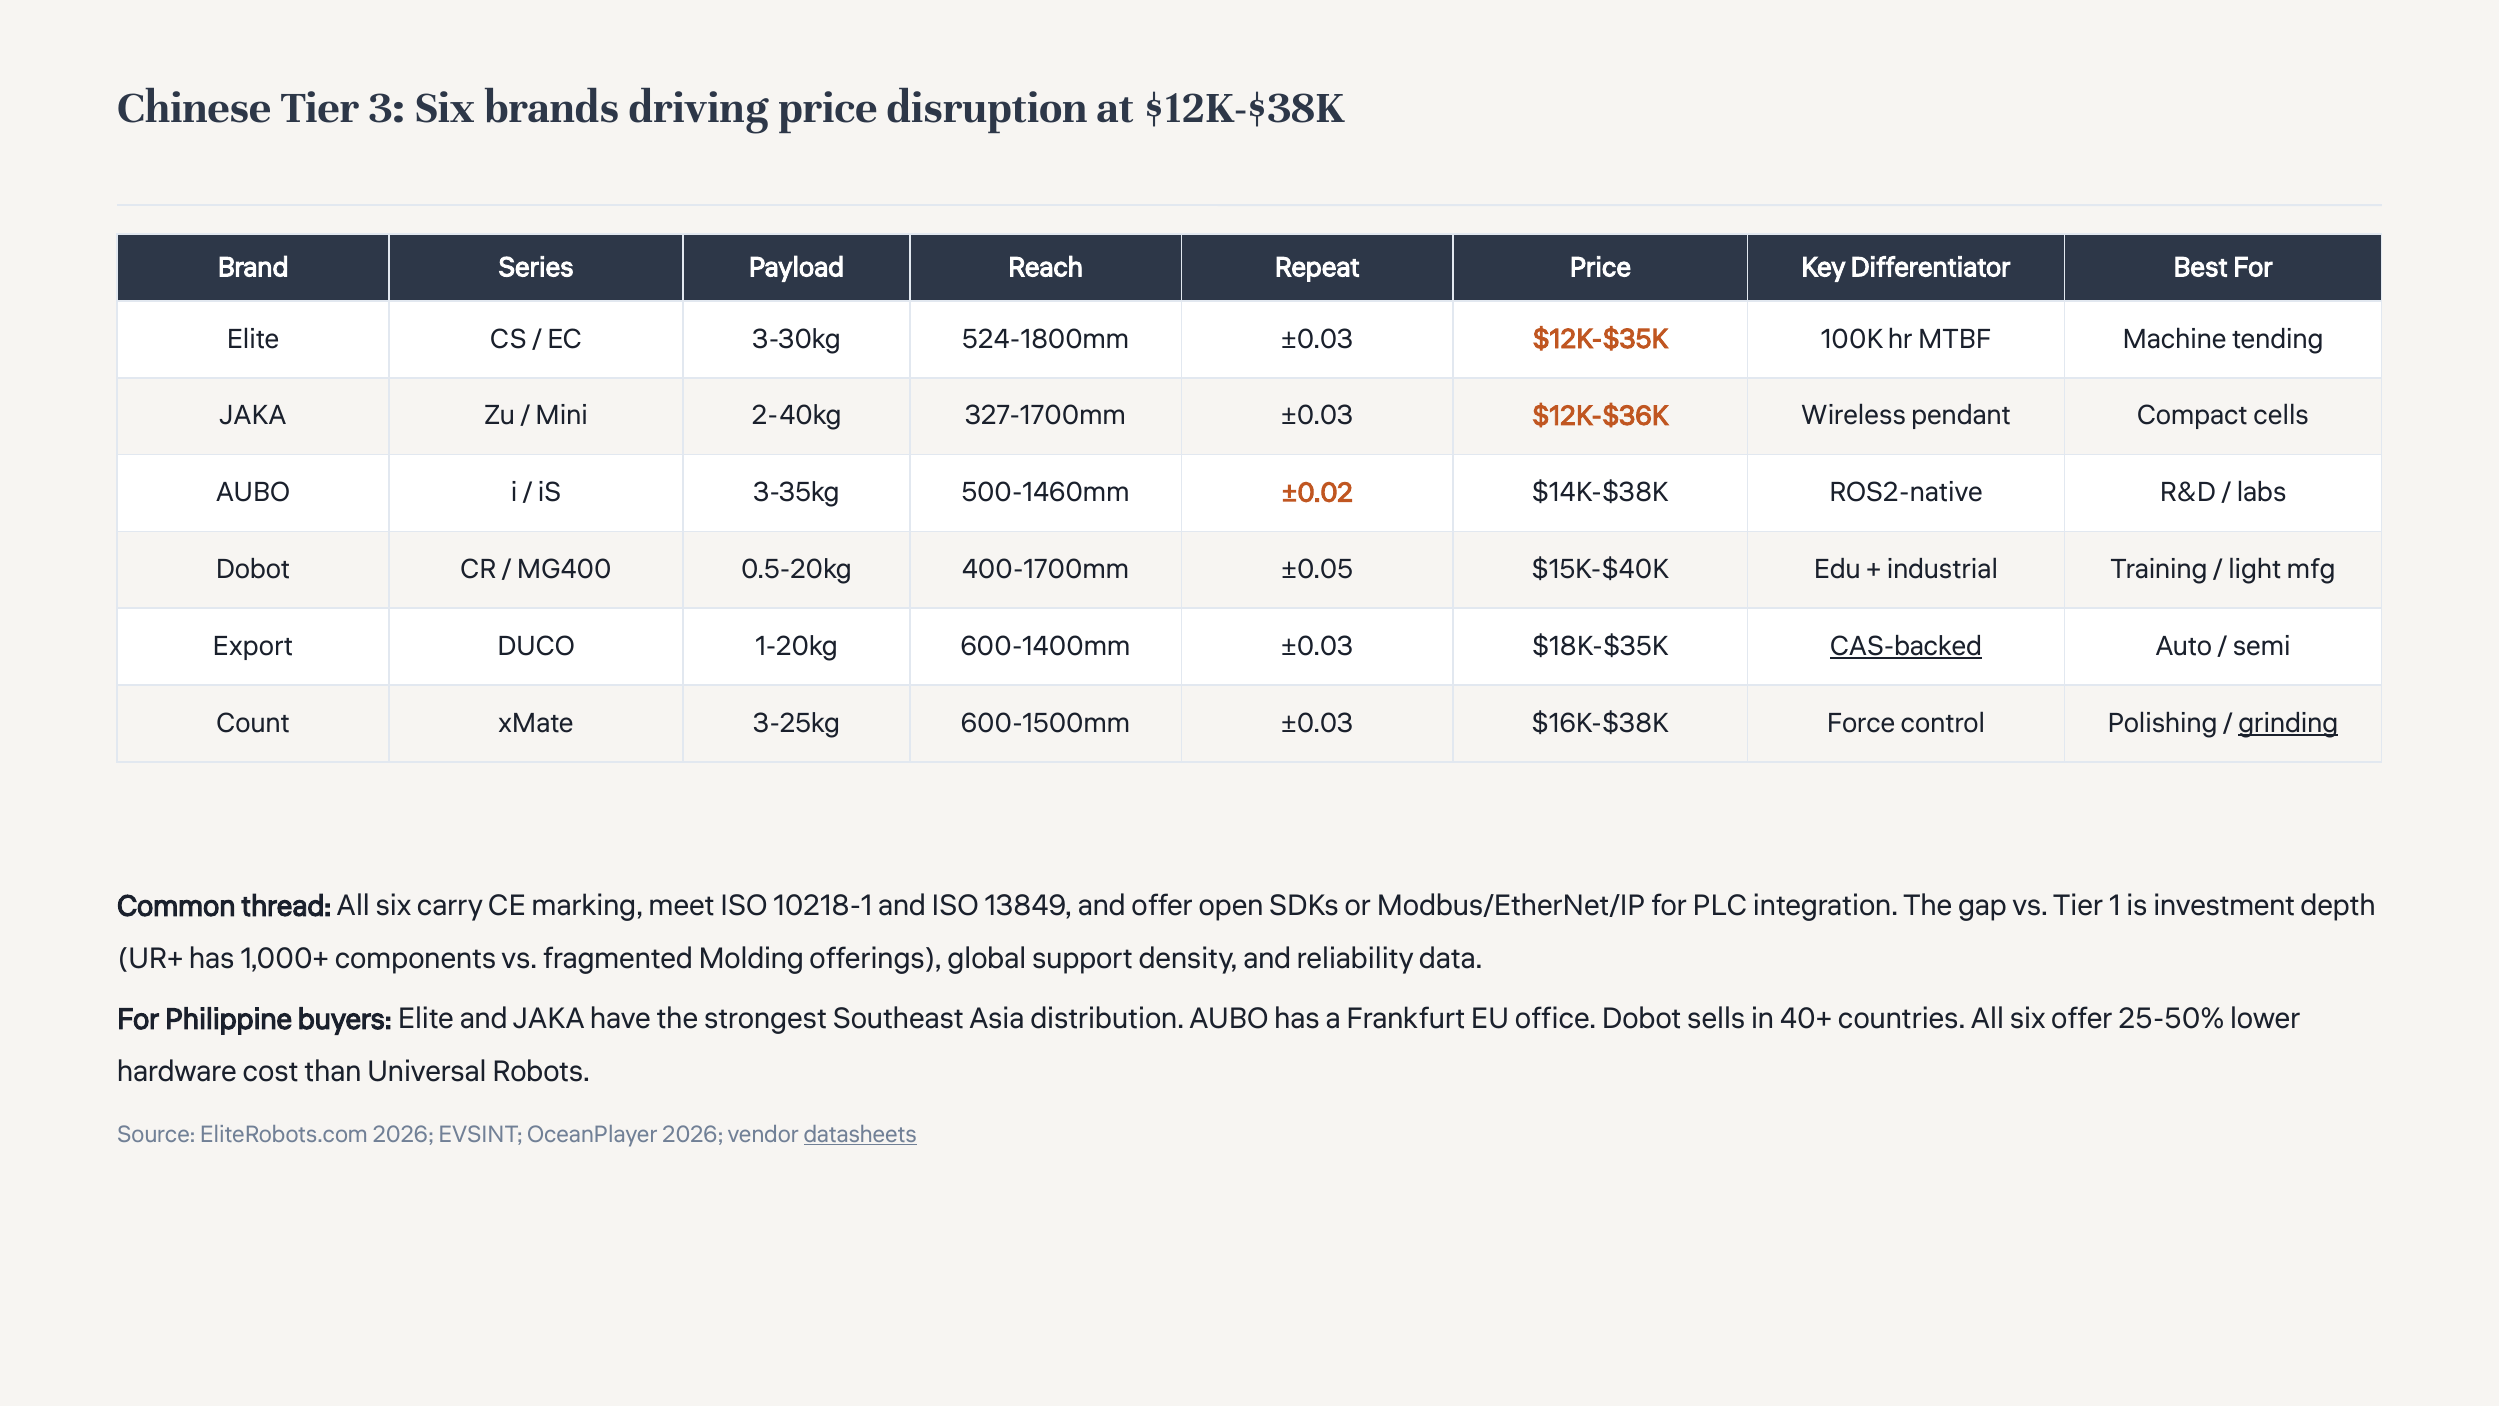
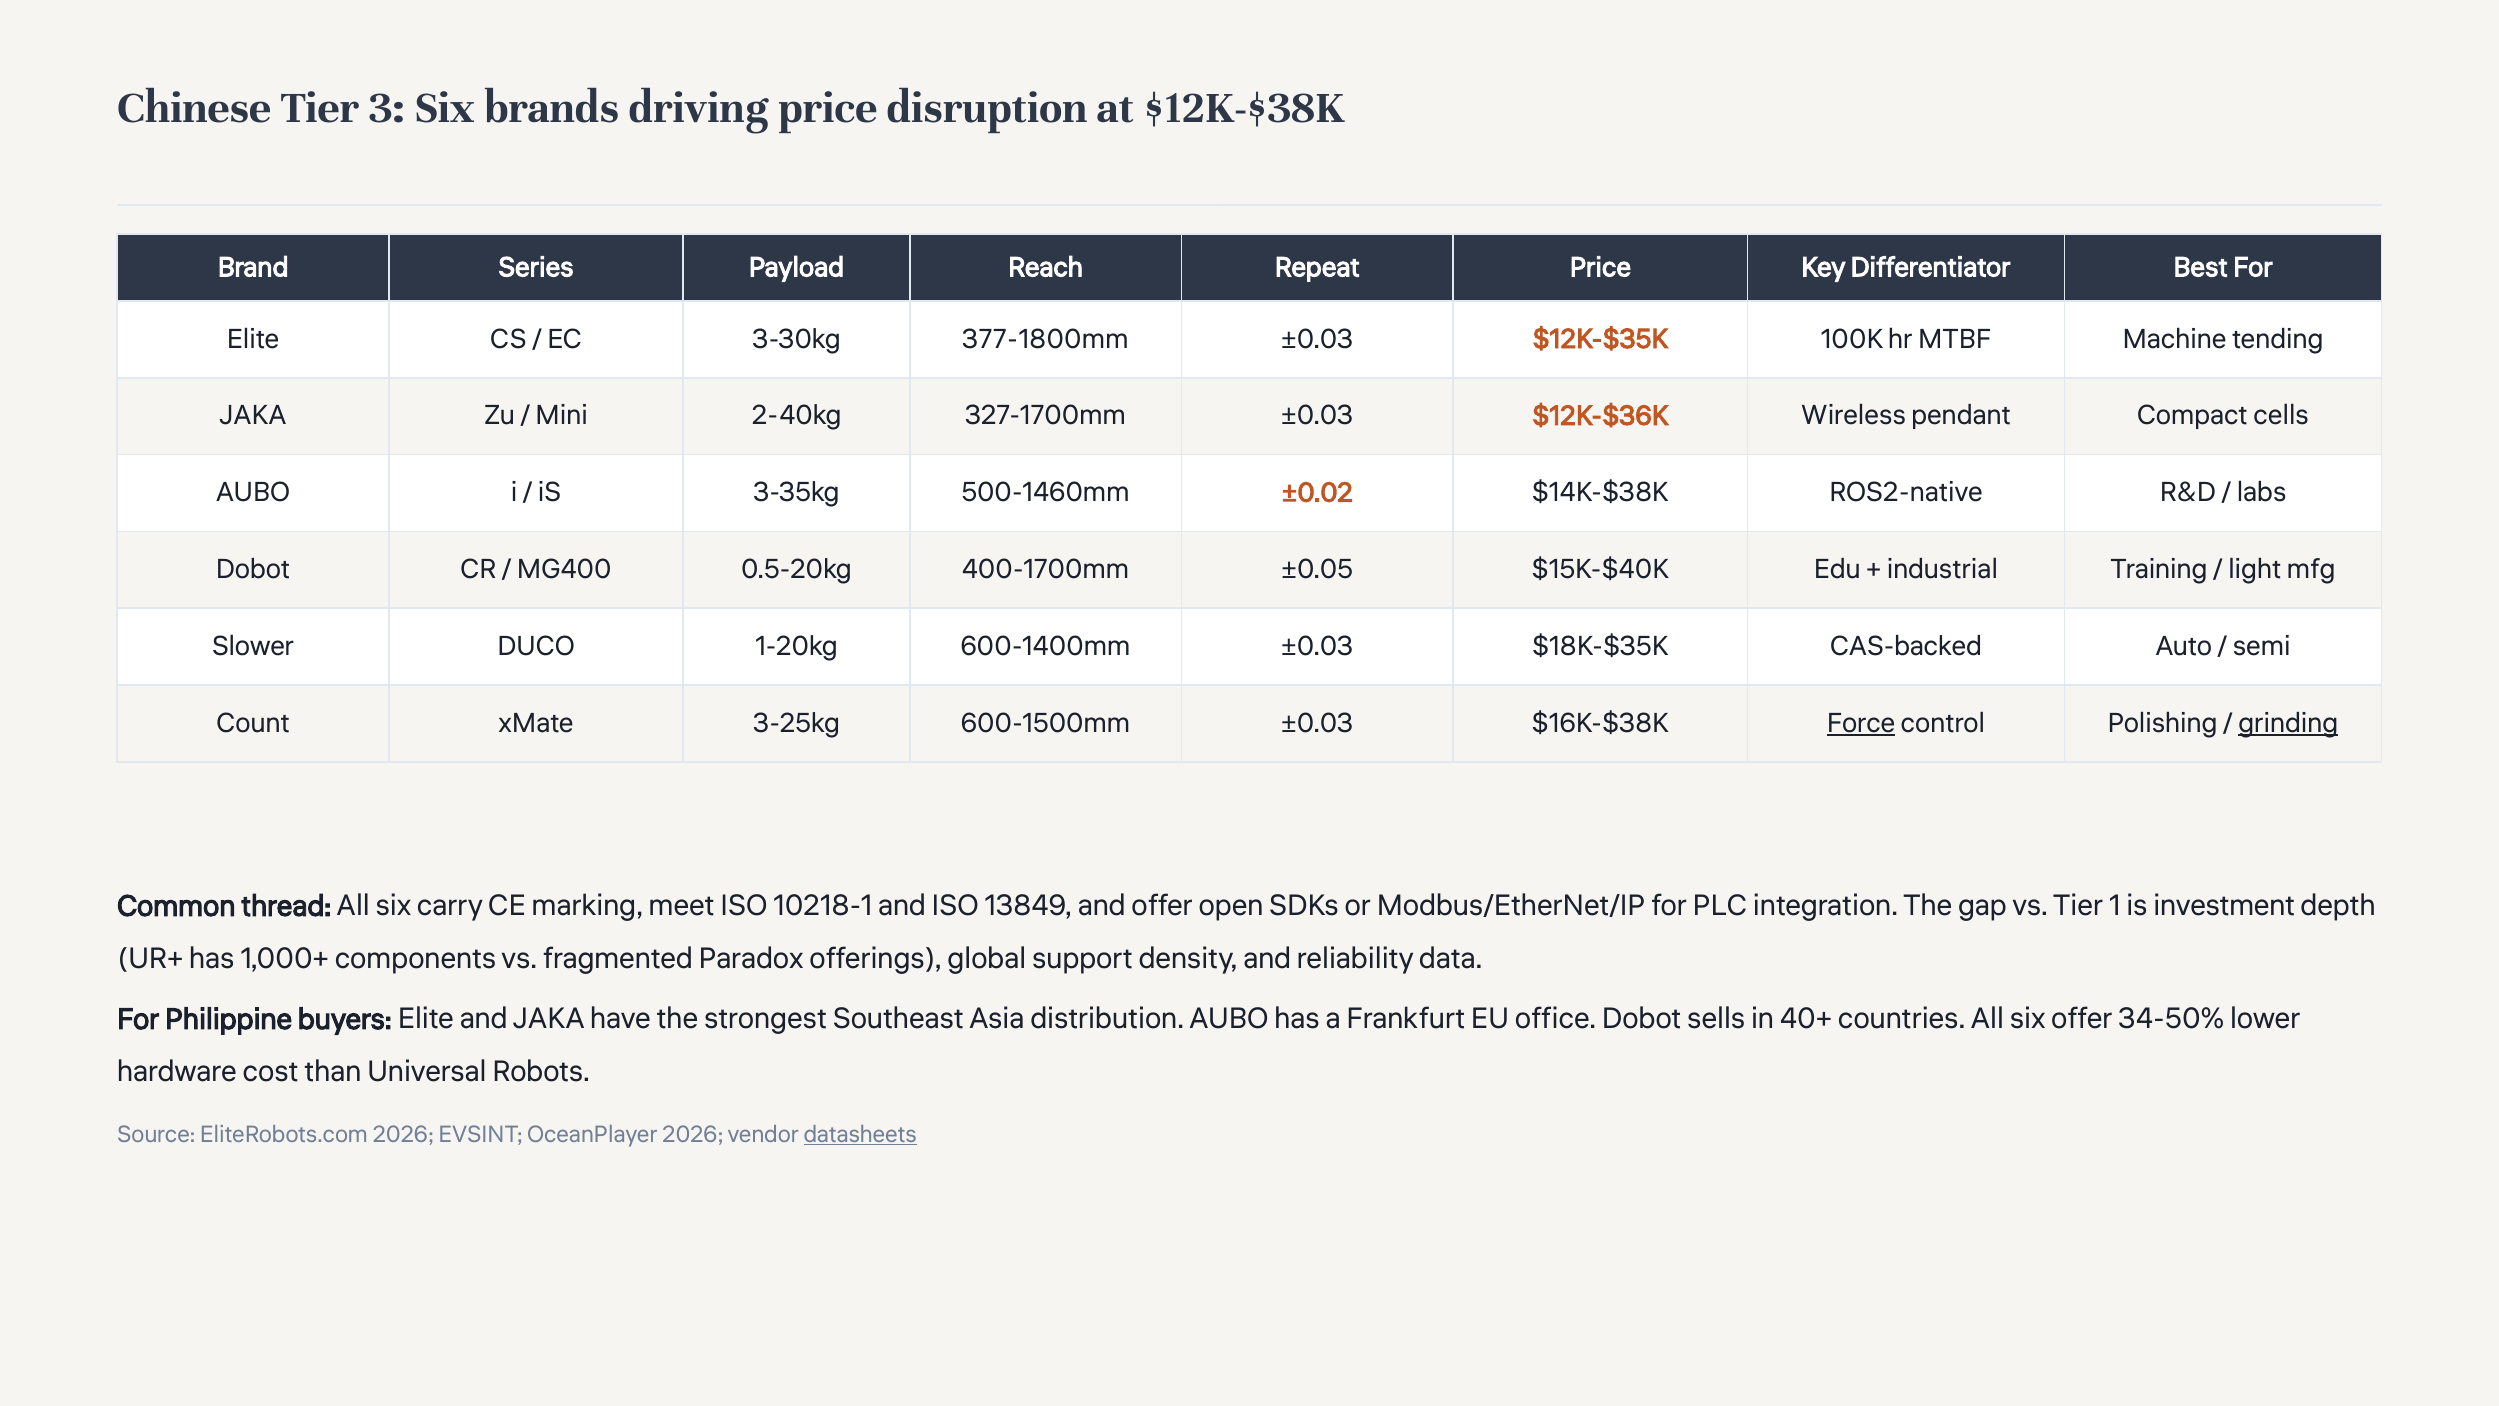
524-1800mm: 524-1800mm -> 377-1800mm
Export: Export -> Slower
CAS-backed underline: present -> none
Force underline: none -> present
Molding: Molding -> Paradox
25-50%: 25-50% -> 34-50%
